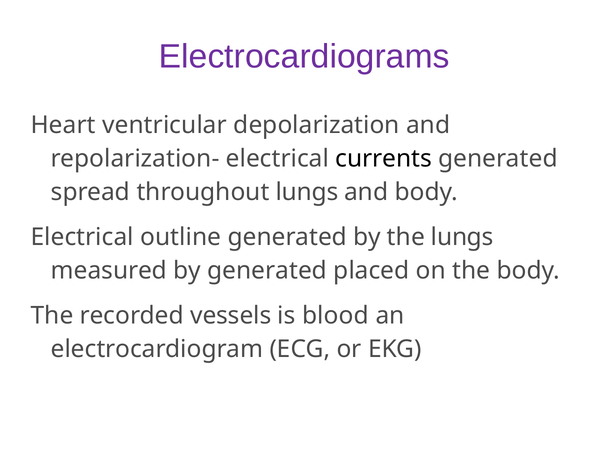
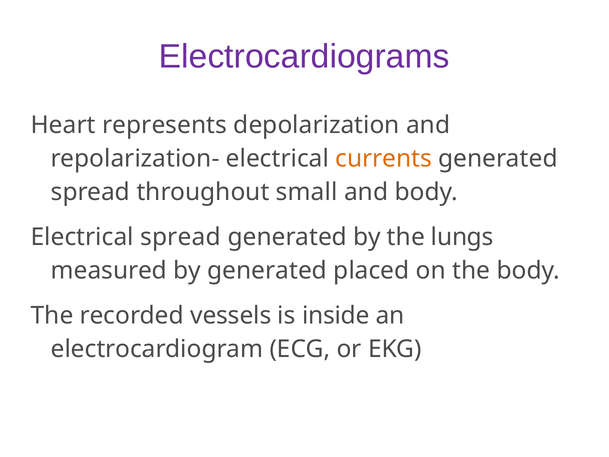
ventricular: ventricular -> represents
currents colour: black -> orange
throughout lungs: lungs -> small
Electrical outline: outline -> spread
blood: blood -> inside
